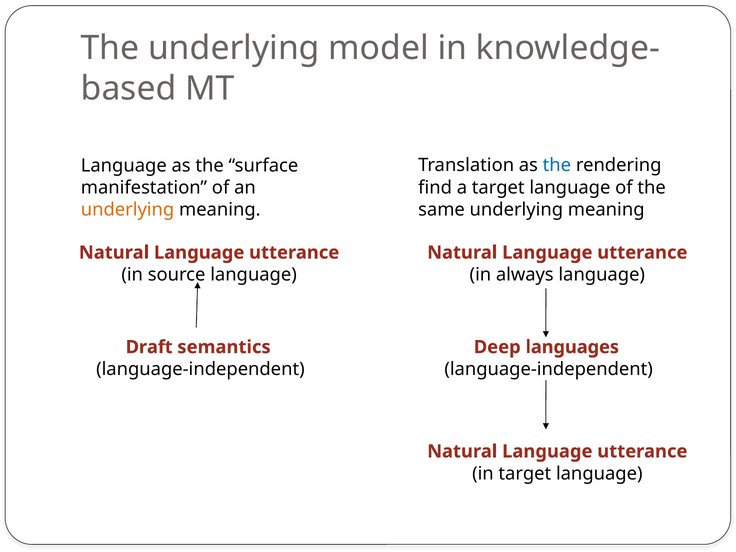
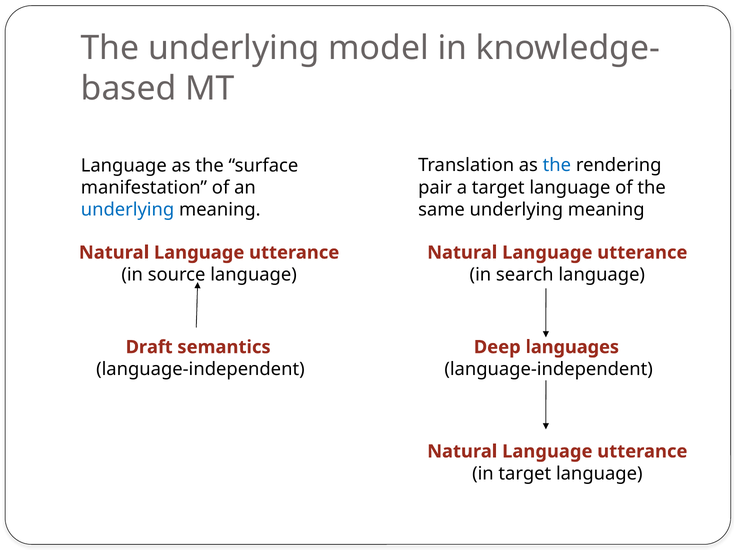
find: find -> pair
underlying at (128, 210) colour: orange -> blue
always: always -> search
